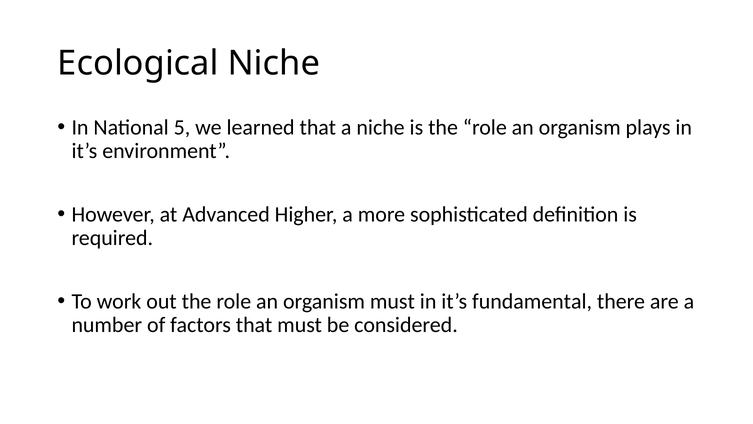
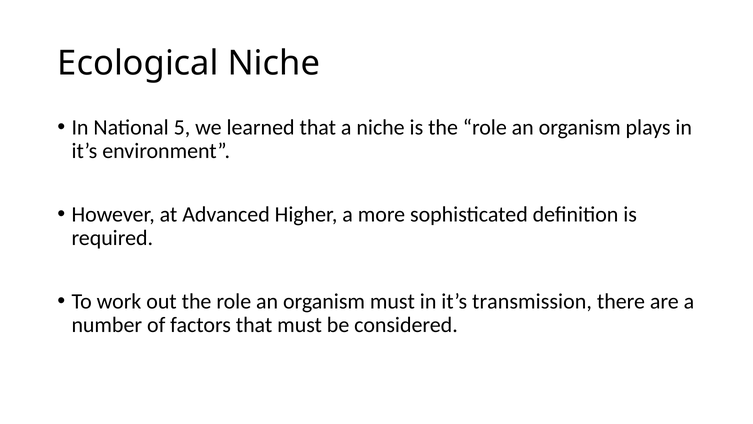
fundamental: fundamental -> transmission
